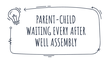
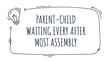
WELL: WELL -> MOST
